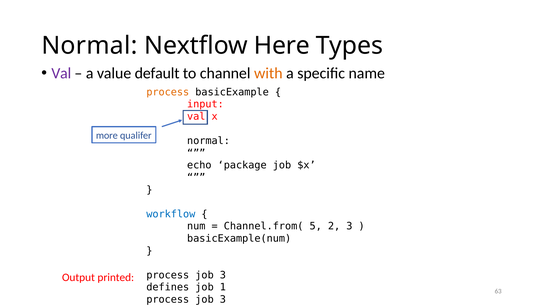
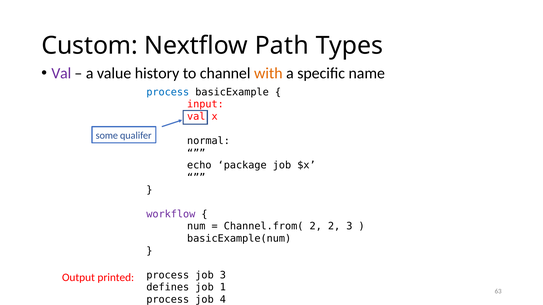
Normal at (89, 46): Normal -> Custom
Here: Here -> Path
default: default -> history
process at (168, 92) colour: orange -> blue
more: more -> some
workflow colour: blue -> purple
Channel.from( 5: 5 -> 2
3 at (223, 300): 3 -> 4
